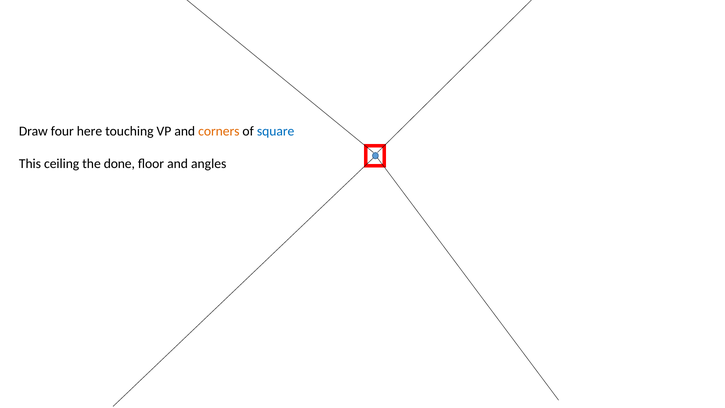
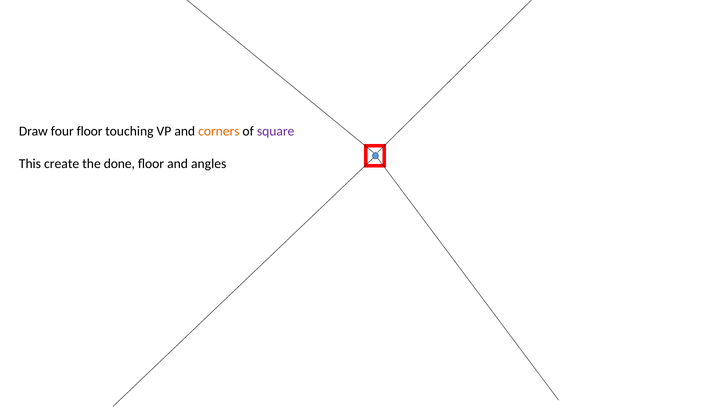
four here: here -> floor
square colour: blue -> purple
ceiling: ceiling -> create
